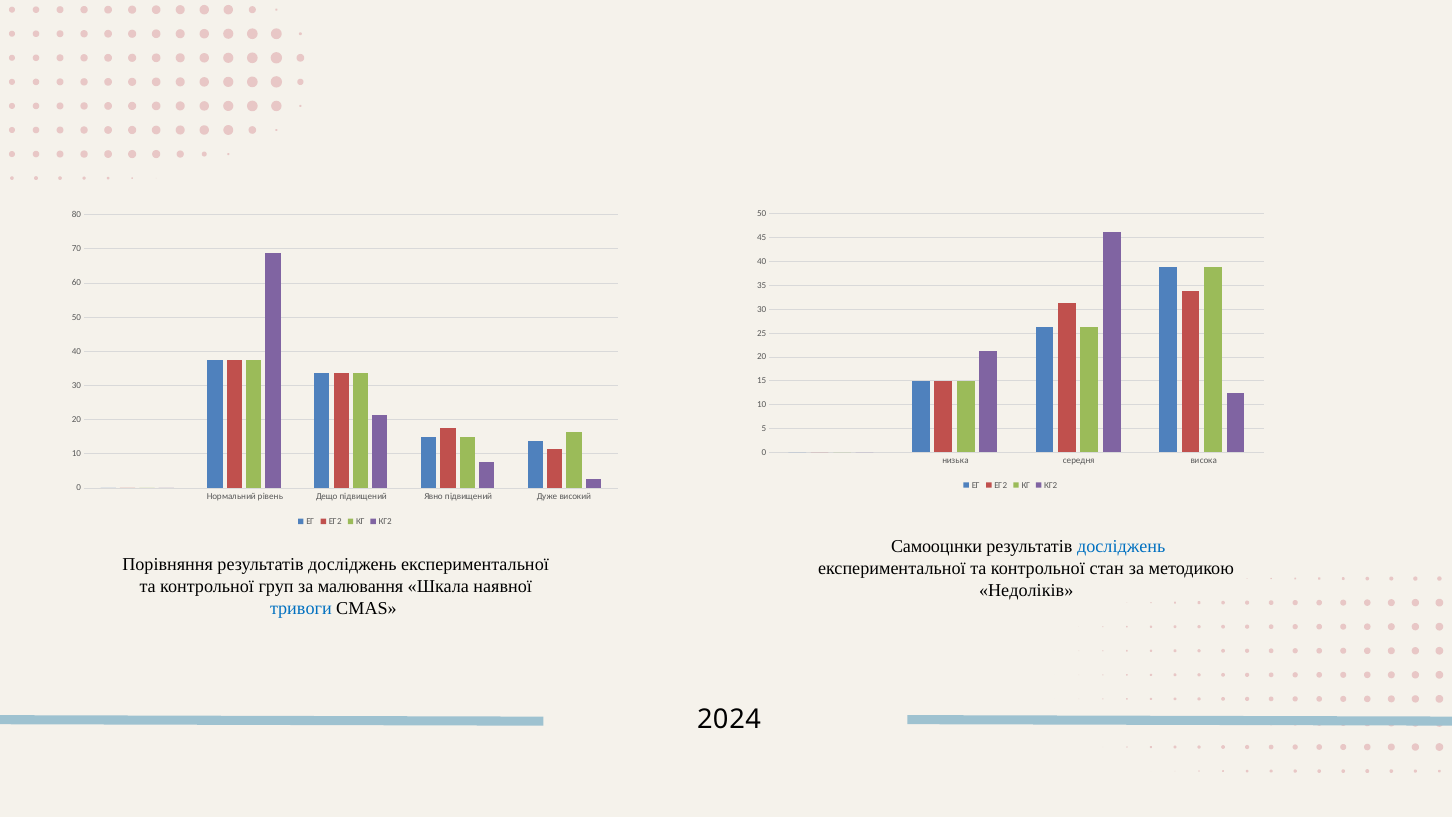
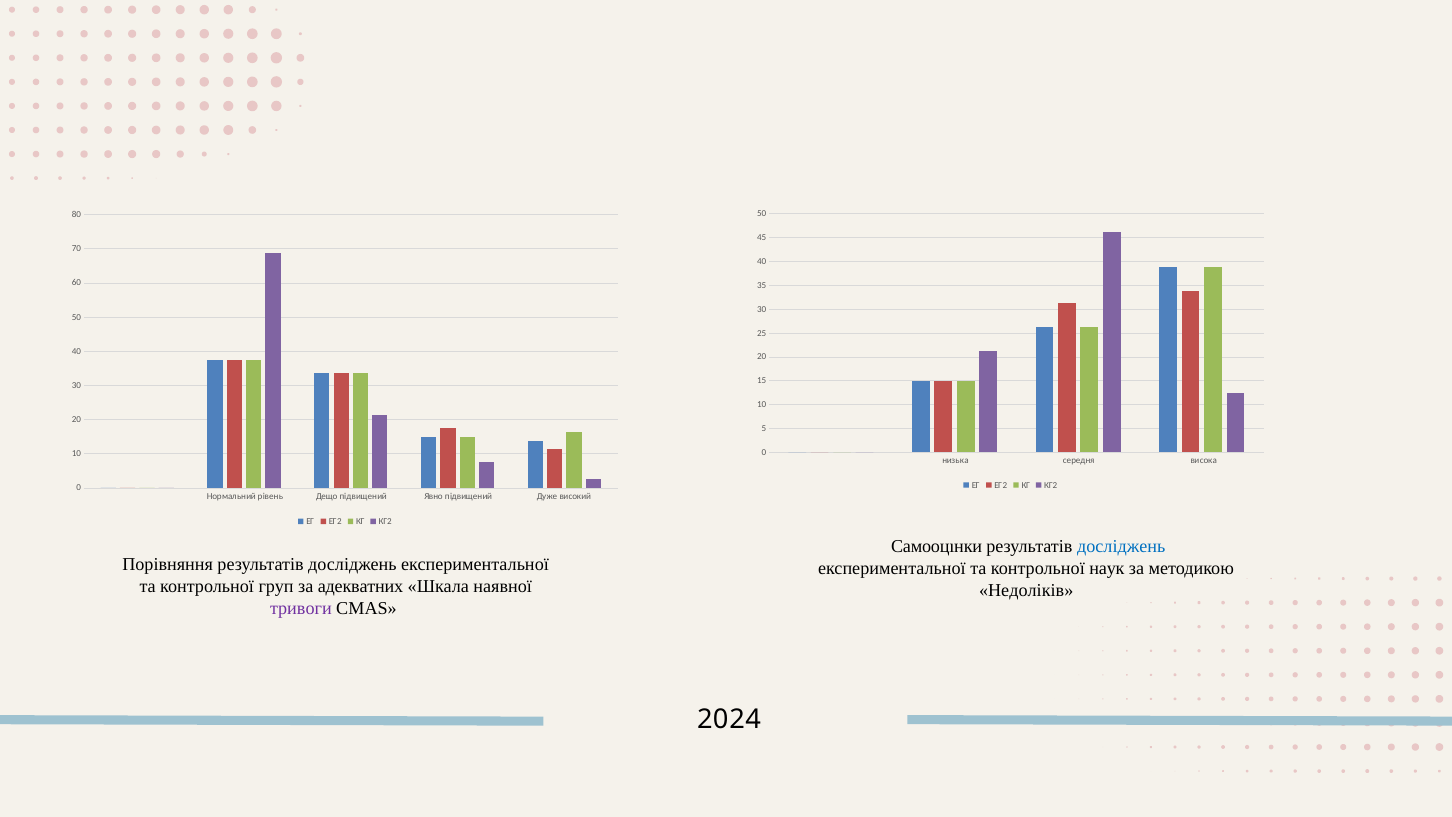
стан: стан -> наук
малювання: малювання -> адекватних
тривоги colour: blue -> purple
